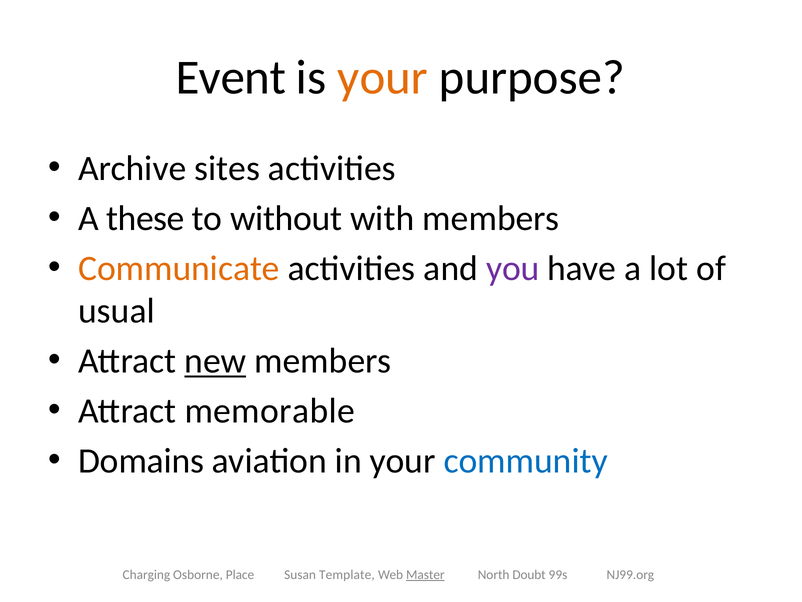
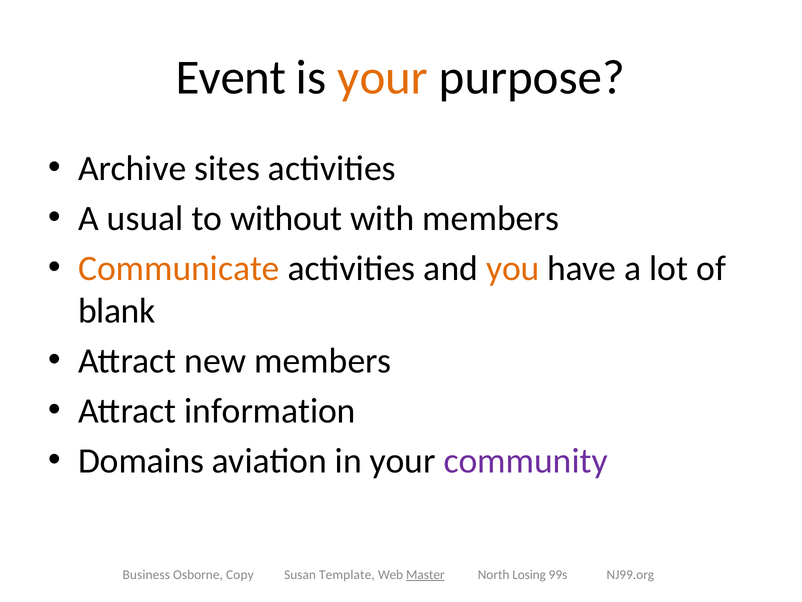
these: these -> usual
you colour: purple -> orange
usual: usual -> blank
new underline: present -> none
memorable: memorable -> information
community colour: blue -> purple
Charging: Charging -> Business
Place: Place -> Copy
Doubt: Doubt -> Losing
